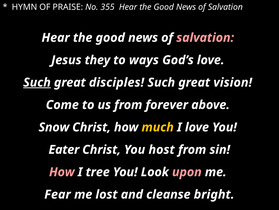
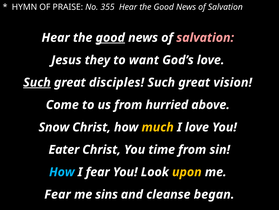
good at (110, 38) underline: none -> present
ways: ways -> want
forever: forever -> hurried
host: host -> time
How at (62, 171) colour: pink -> light blue
I tree: tree -> fear
upon colour: pink -> yellow
lost: lost -> sins
bright: bright -> began
